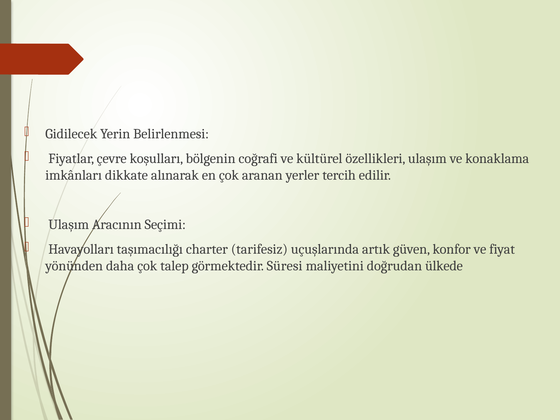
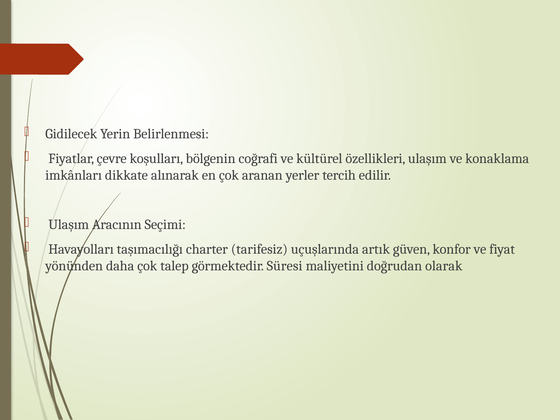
ülkede: ülkede -> olarak
